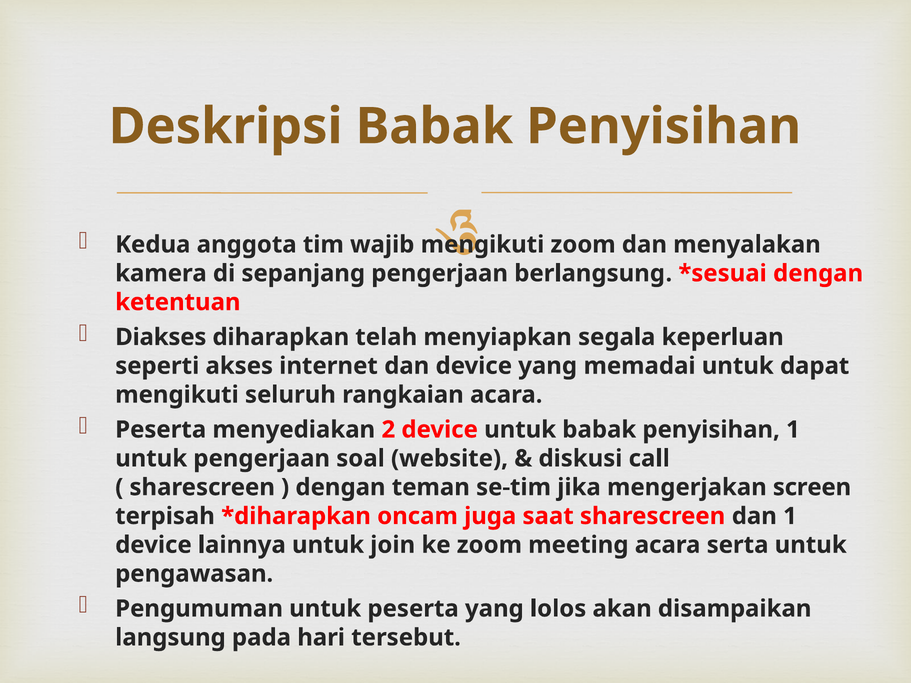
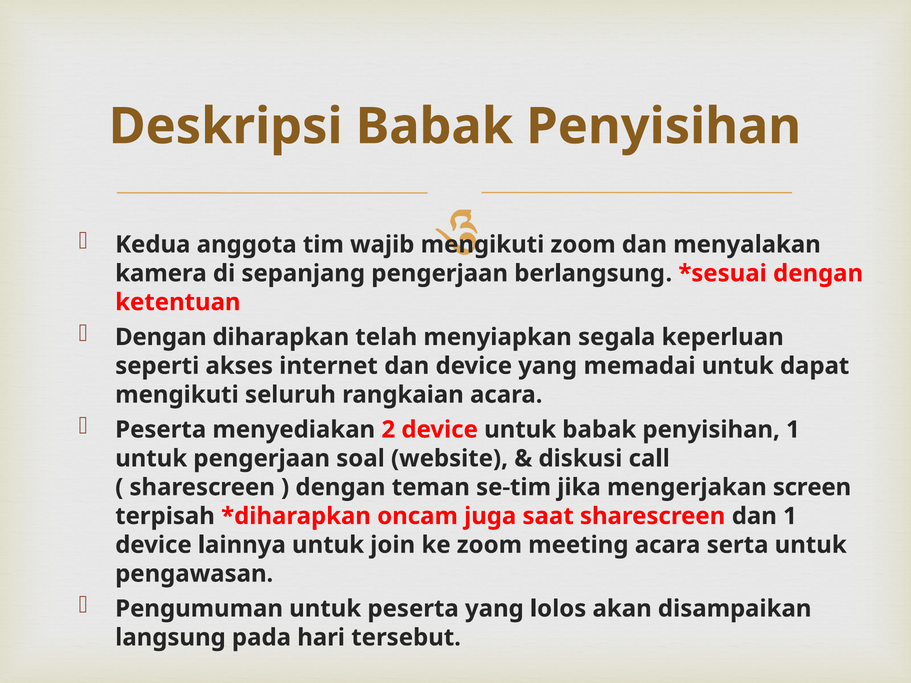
Diakses at (161, 337): Diakses -> Dengan
